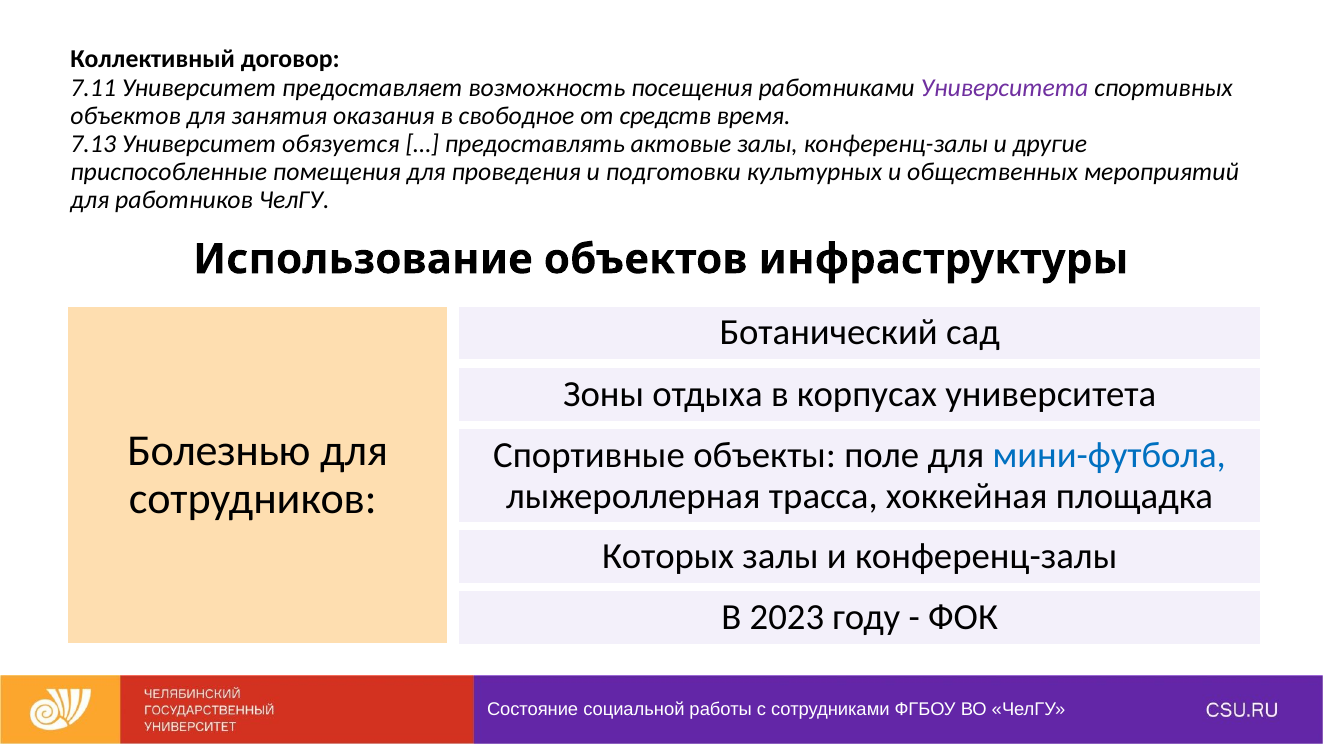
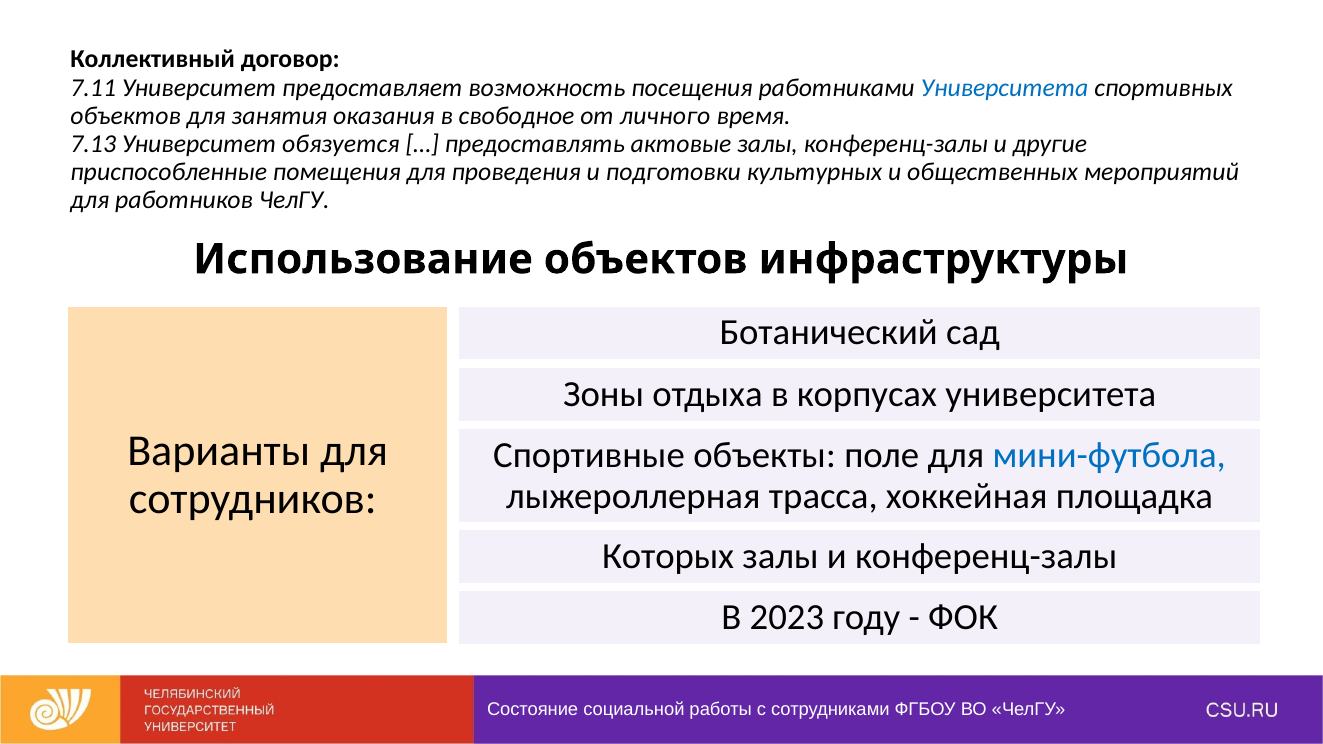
Университета at (1005, 88) colour: purple -> blue
средств: средств -> личного
Болезнью: Болезнью -> Варианты
